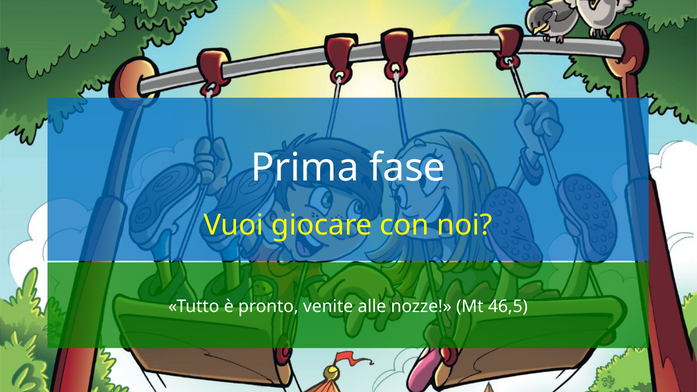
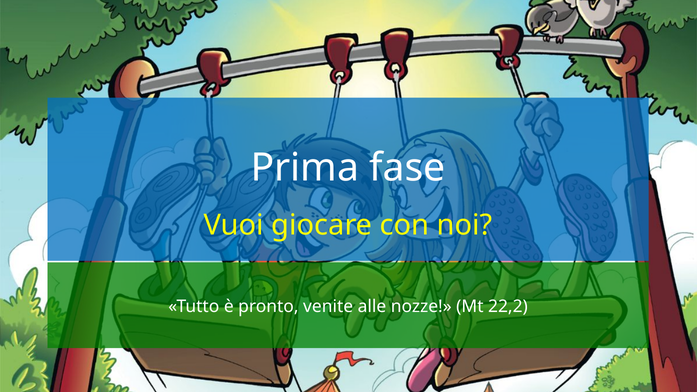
46,5: 46,5 -> 22,2
